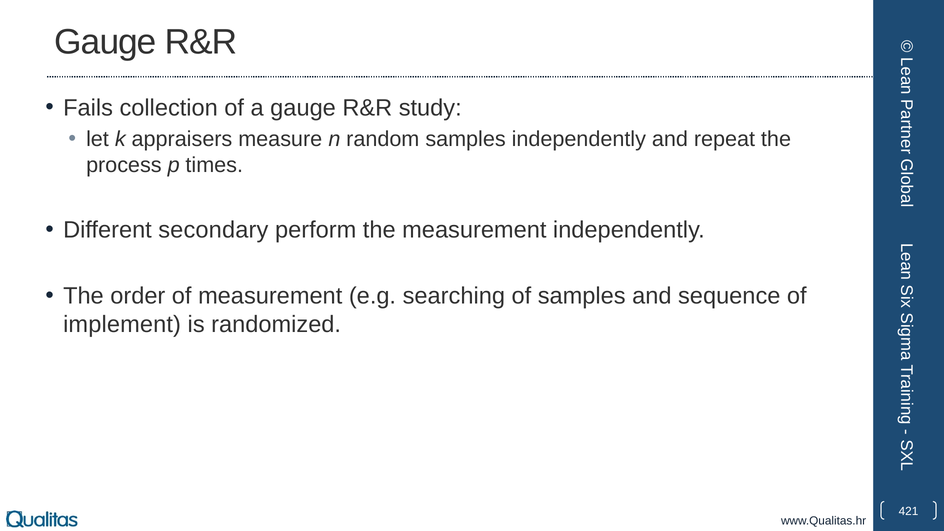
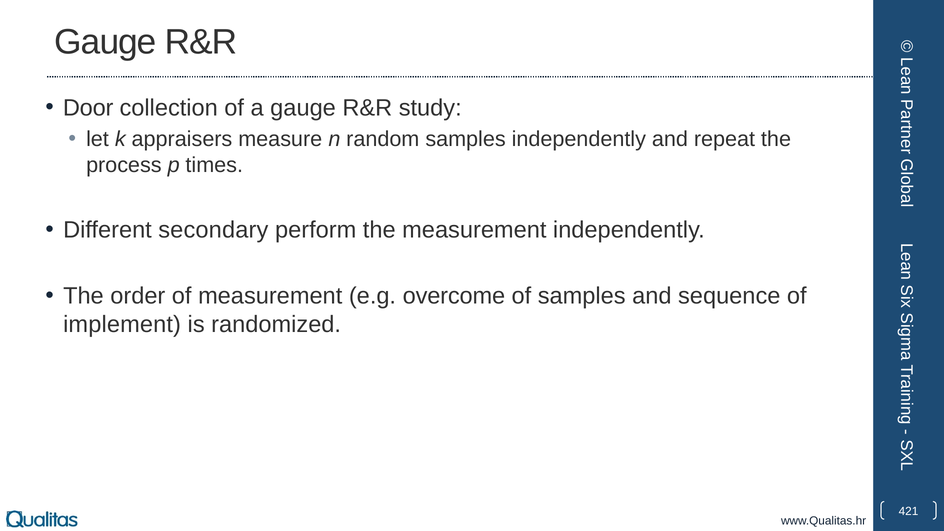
Fails: Fails -> Door
searching: searching -> overcome
